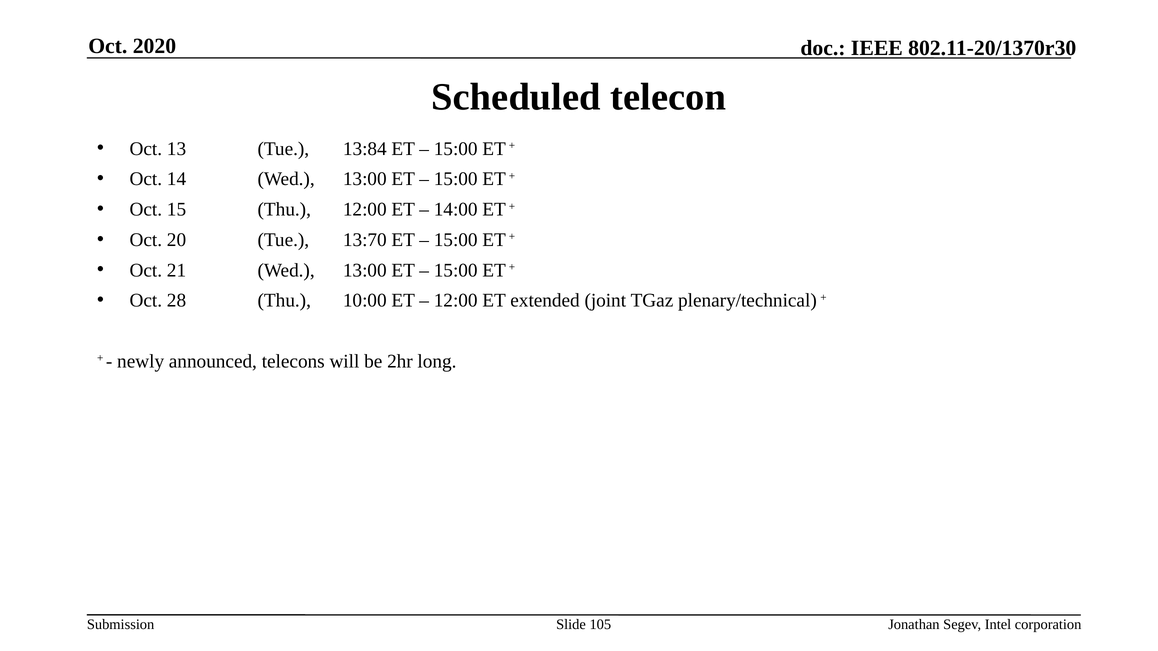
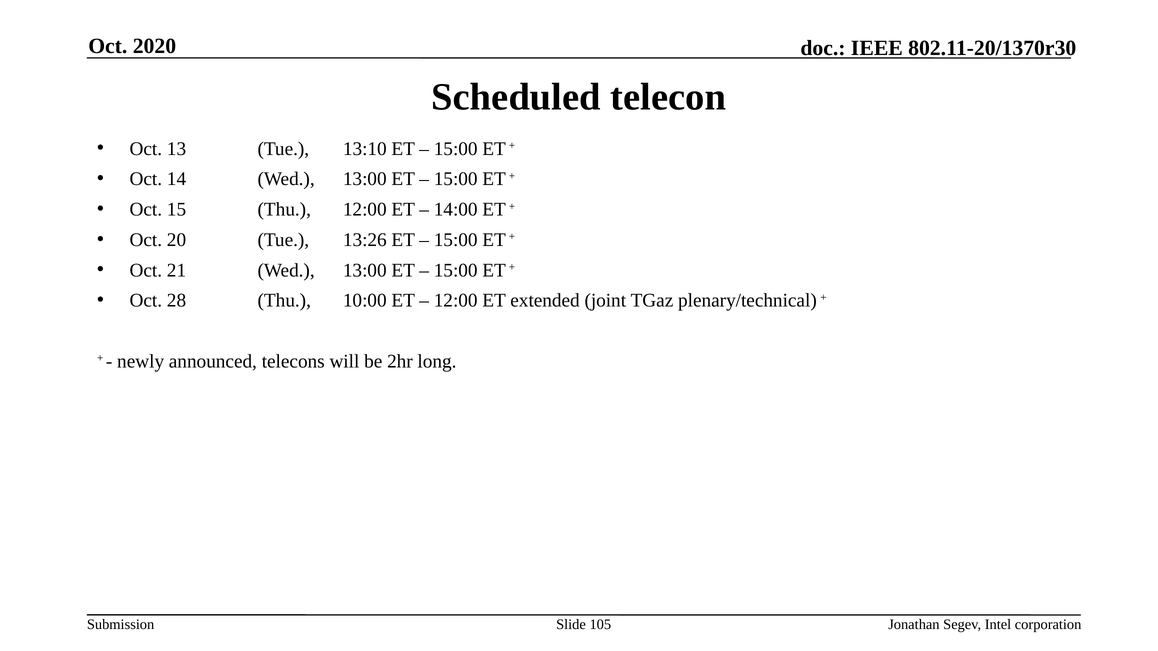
13:84: 13:84 -> 13:10
13:70: 13:70 -> 13:26
